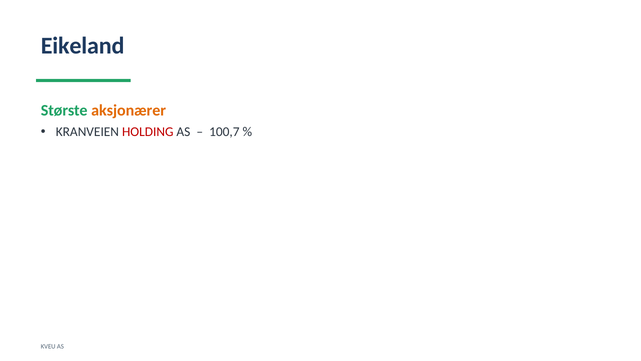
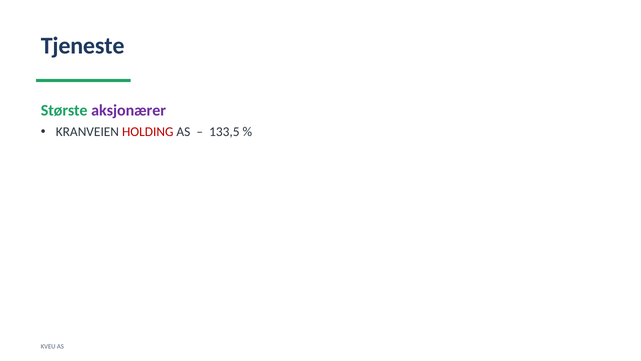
Eikeland: Eikeland -> Tjeneste
aksjonærer colour: orange -> purple
100,7: 100,7 -> 133,5
